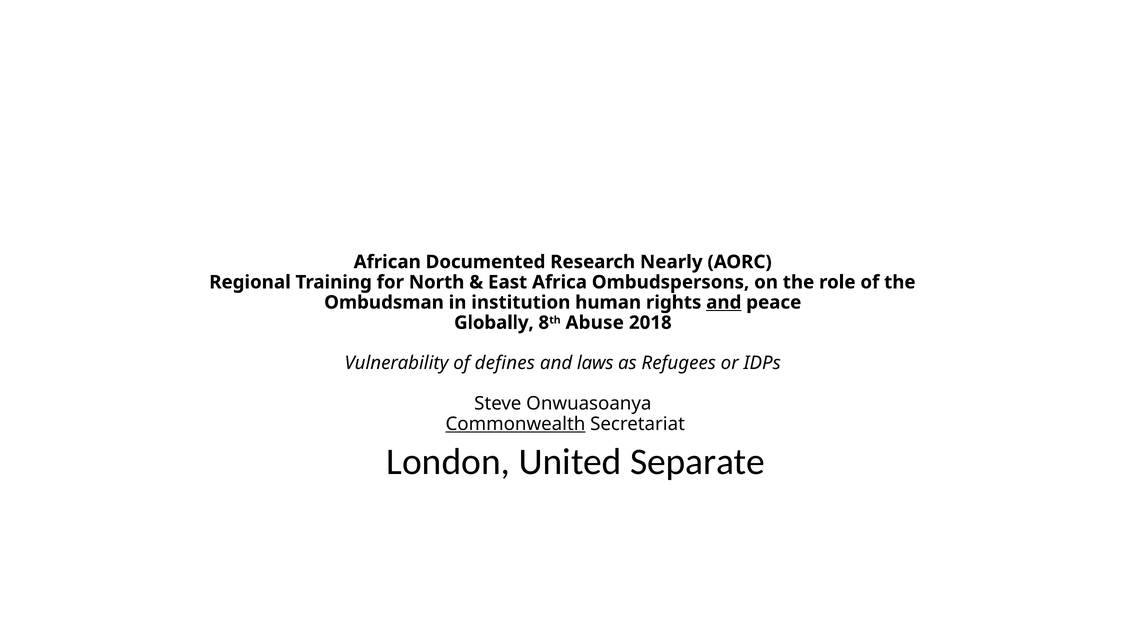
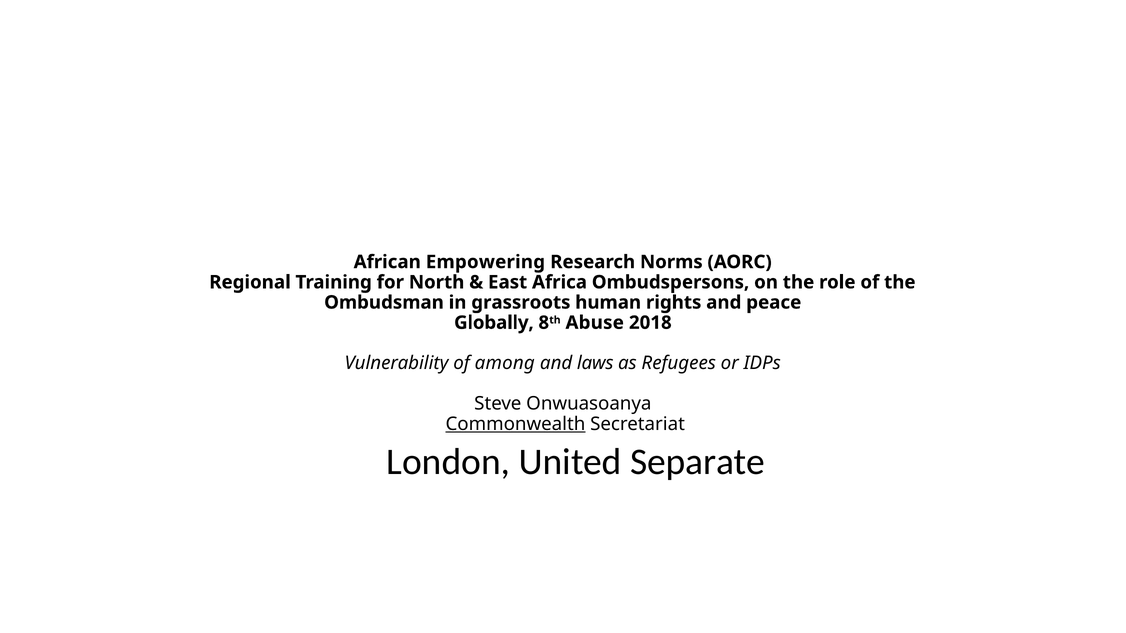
Documented: Documented -> Empowering
Nearly: Nearly -> Norms
institution: institution -> grassroots
and at (724, 303) underline: present -> none
defines: defines -> among
